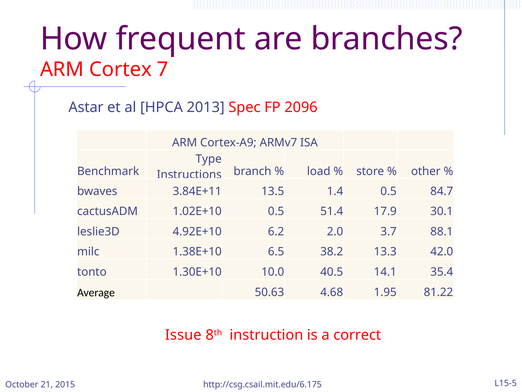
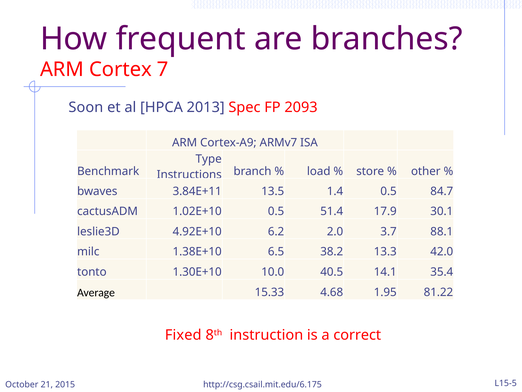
Astar: Astar -> Soon
2096: 2096 -> 2093
50.63: 50.63 -> 15.33
Issue: Issue -> Fixed
